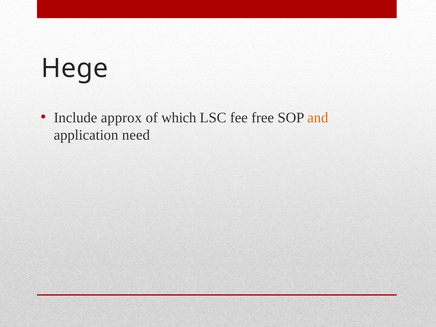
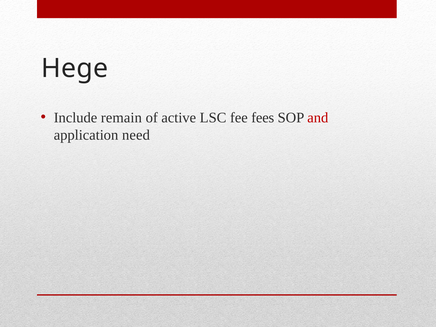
approx: approx -> remain
which: which -> active
free: free -> fees
and colour: orange -> red
